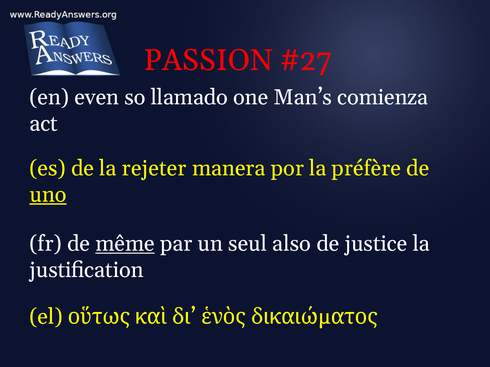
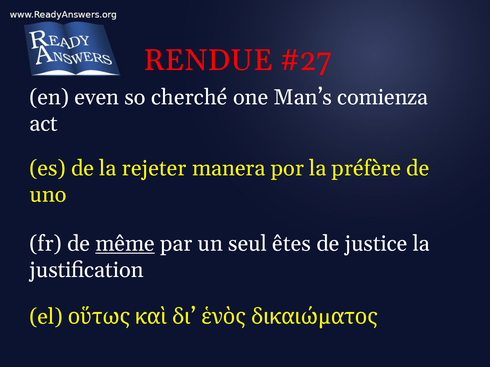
PASSION: PASSION -> RENDUE
llamado: llamado -> cherché
uno underline: present -> none
also: also -> êtes
